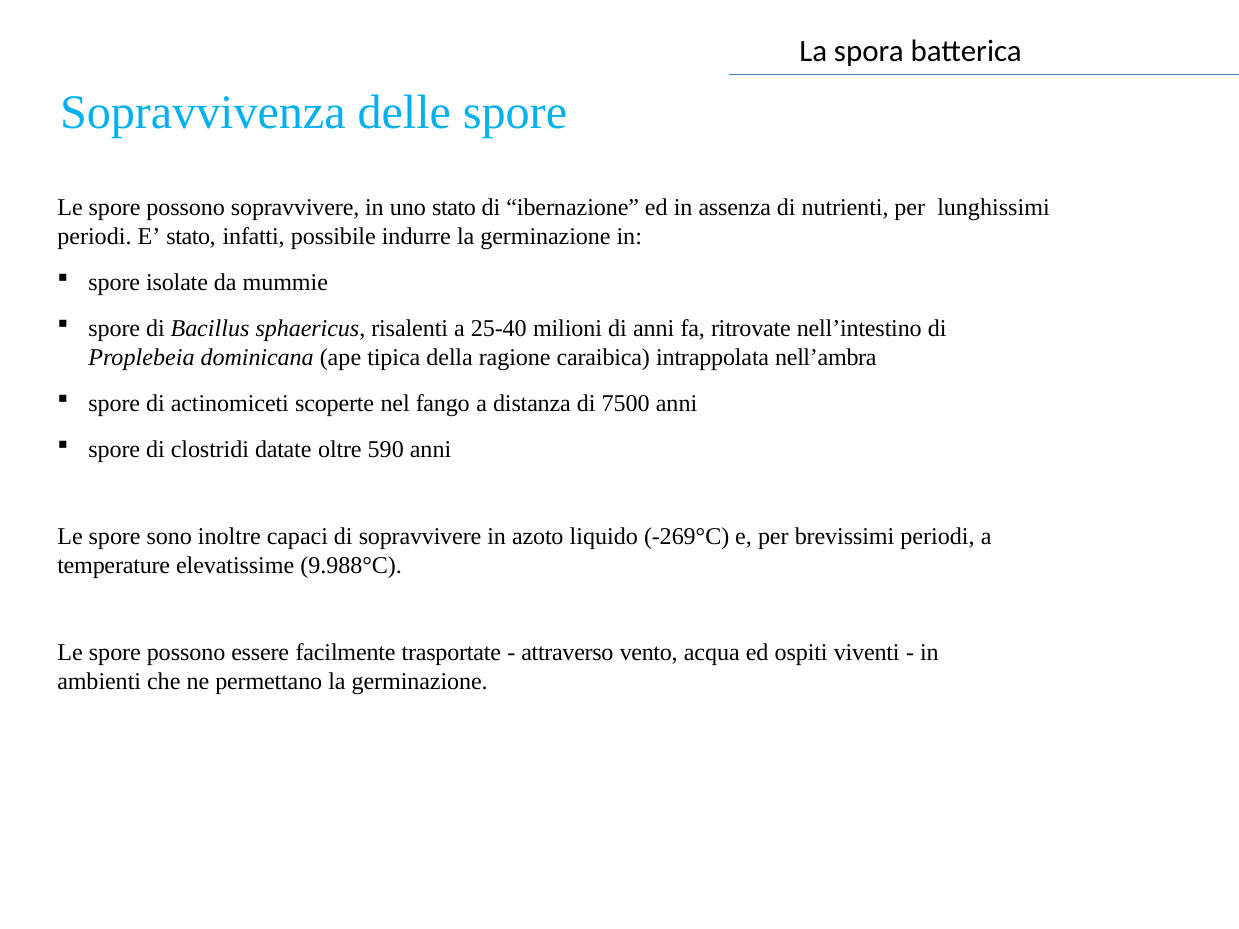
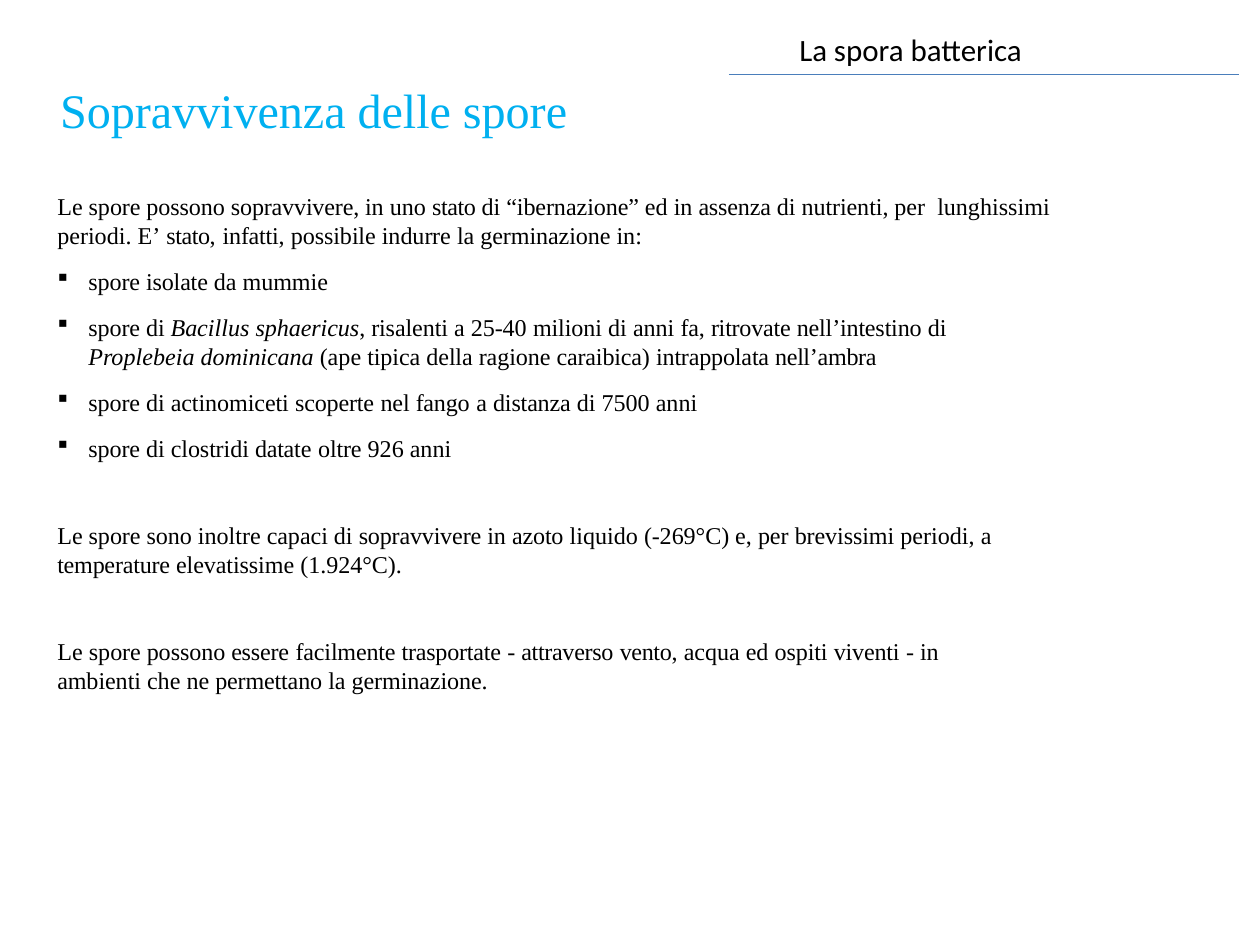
590: 590 -> 926
9.988°C: 9.988°C -> 1.924°C
